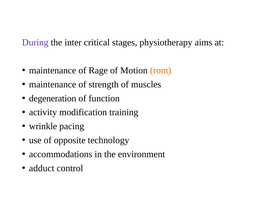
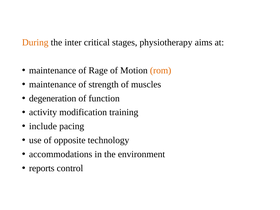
During colour: purple -> orange
wrinkle: wrinkle -> include
adduct: adduct -> reports
